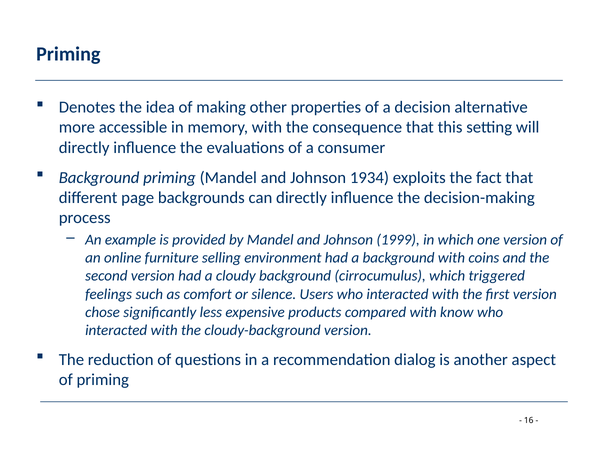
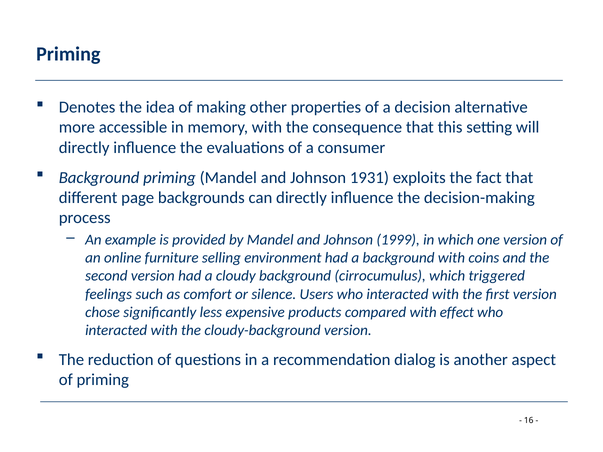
1934: 1934 -> 1931
know: know -> effect
